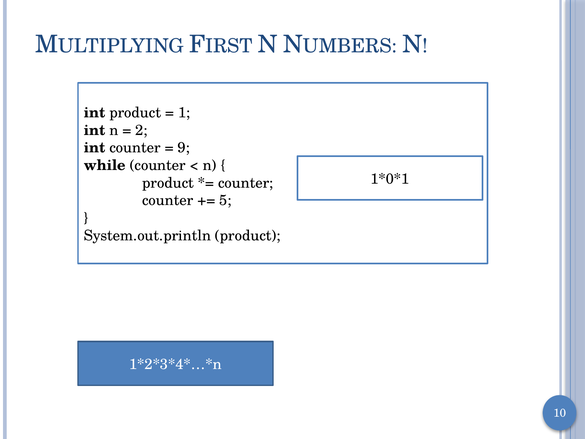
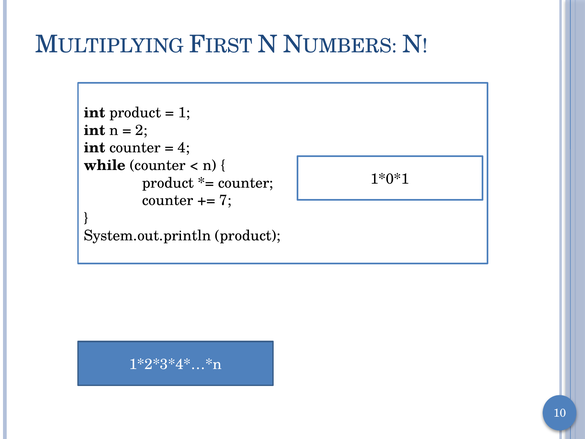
9: 9 -> 4
5: 5 -> 7
